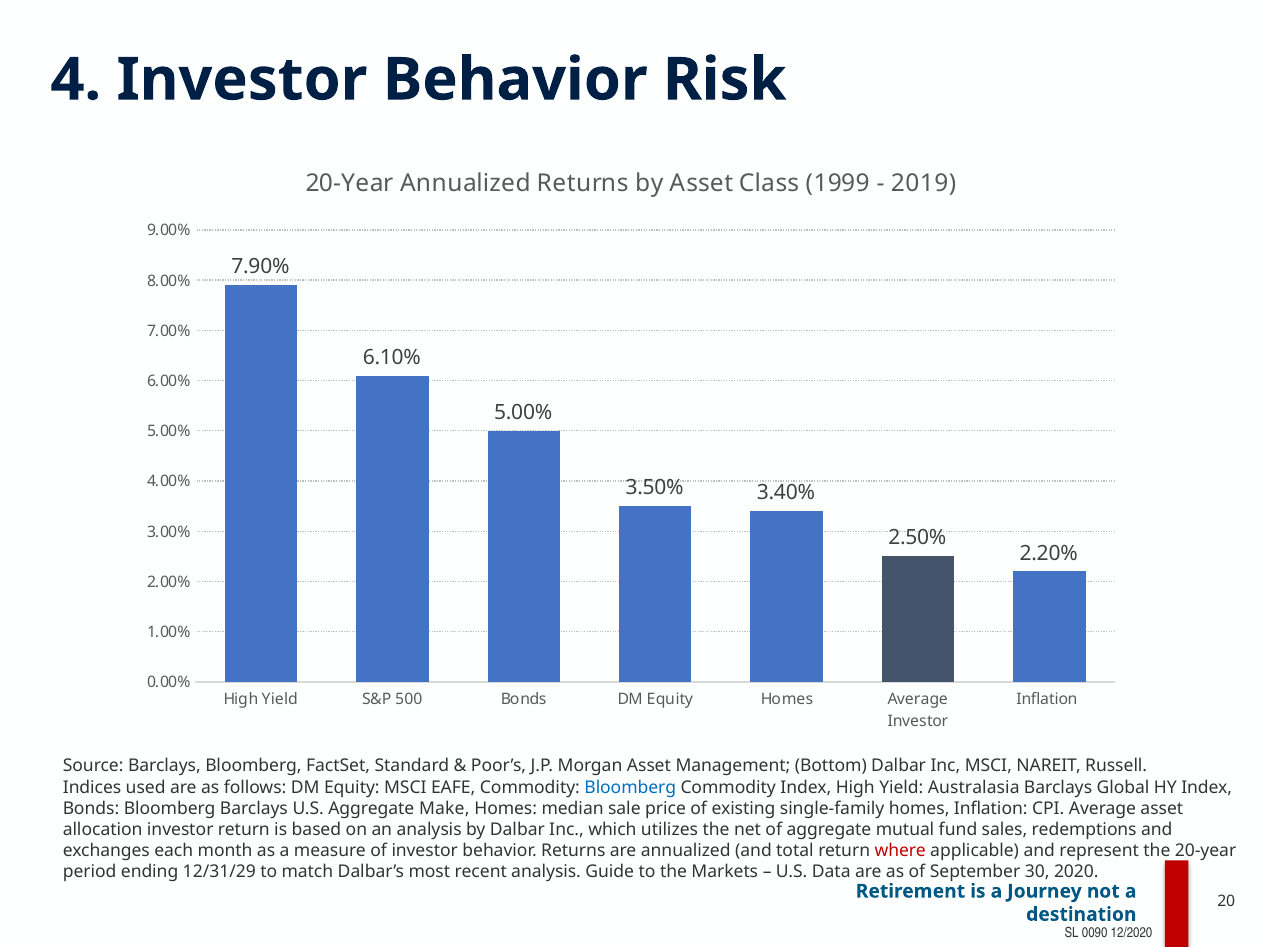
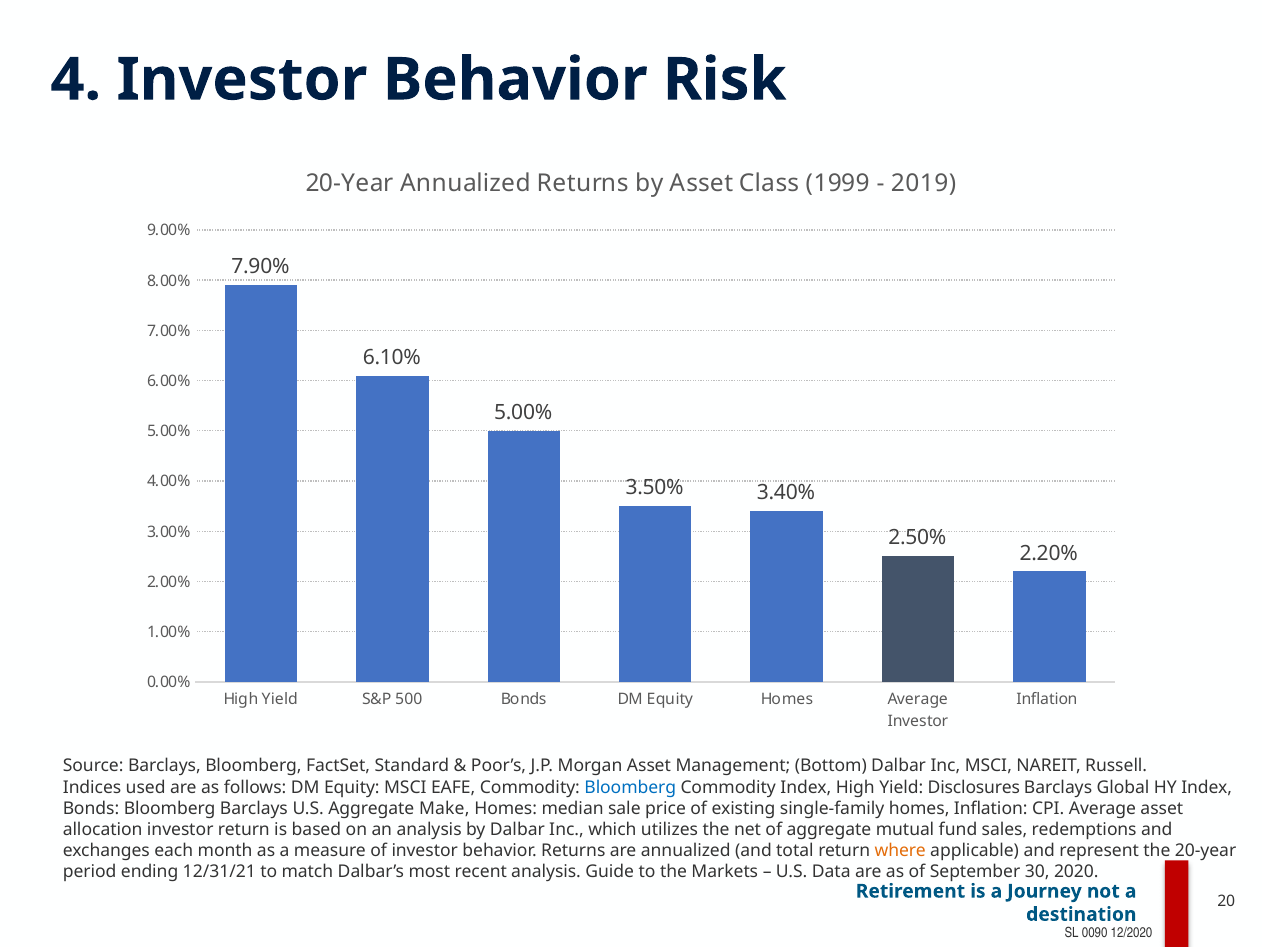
Australasia: Australasia -> Disclosures
where colour: red -> orange
12/31/29: 12/31/29 -> 12/31/21
